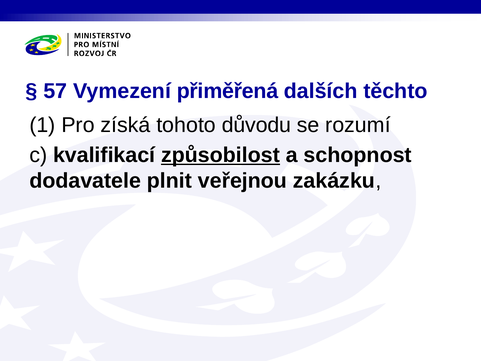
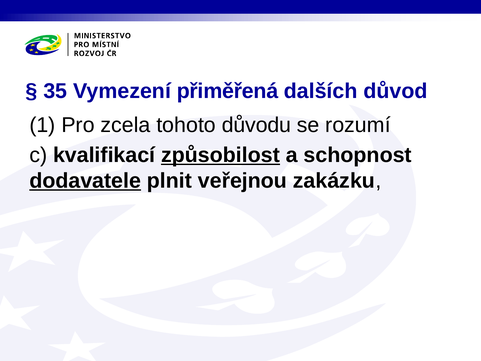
57: 57 -> 35
těchto: těchto -> důvod
získá: získá -> zcela
dodavatele underline: none -> present
